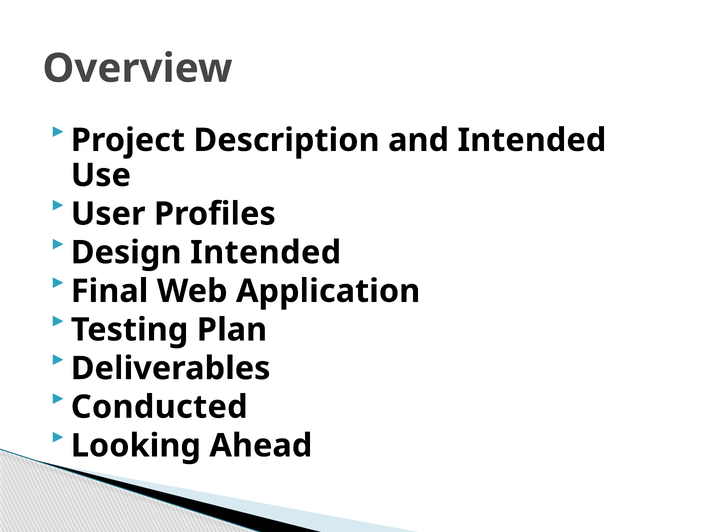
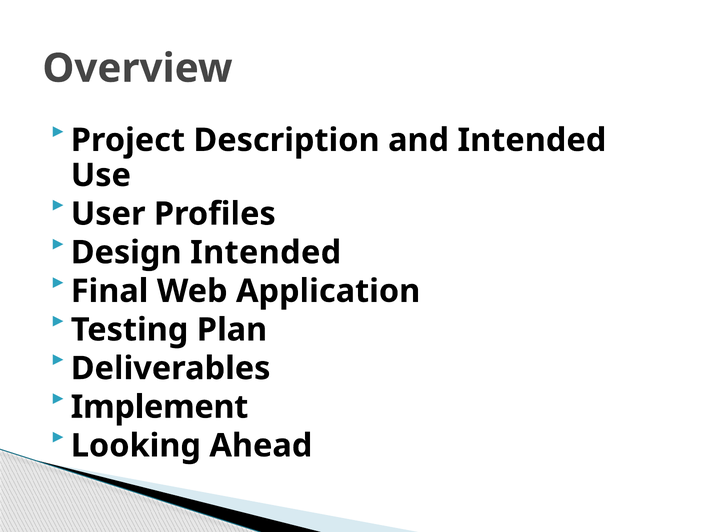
Conducted: Conducted -> Implement
